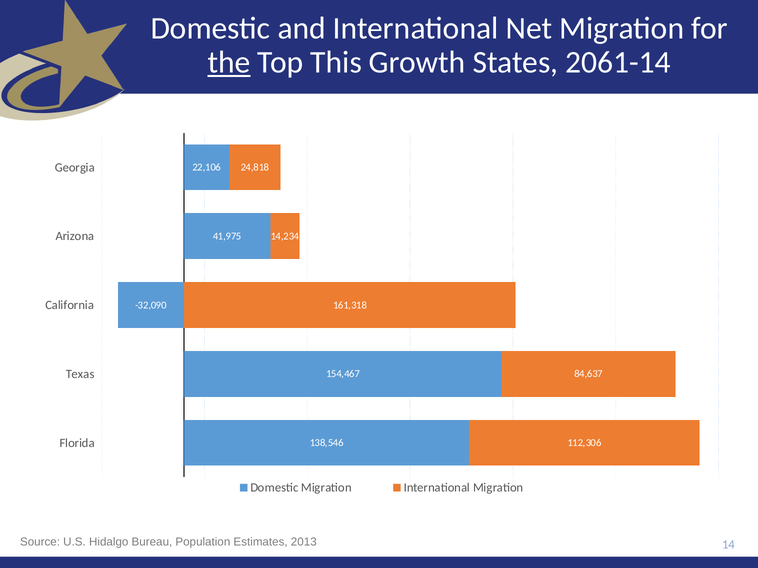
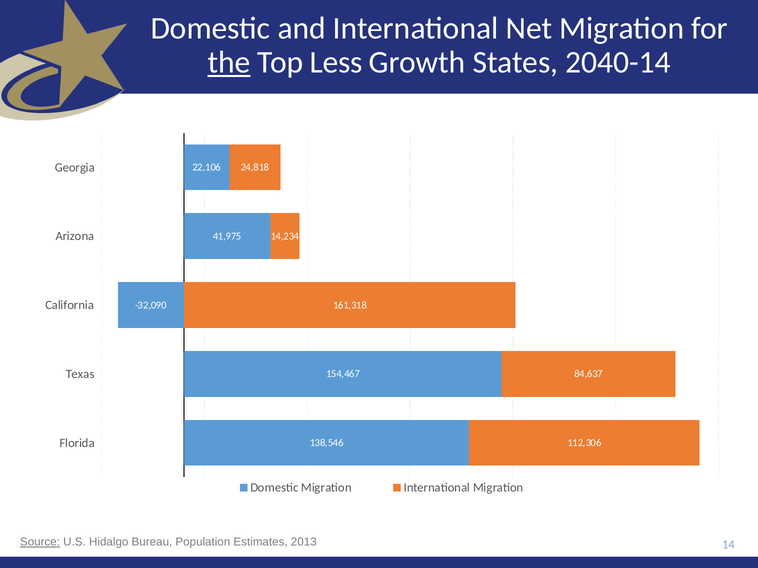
This: This -> Less
2061-14: 2061-14 -> 2040-14
Source underline: none -> present
